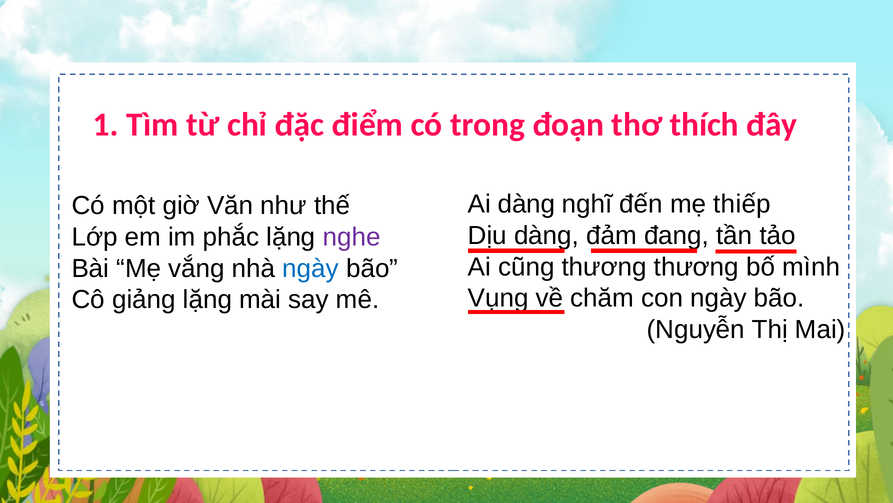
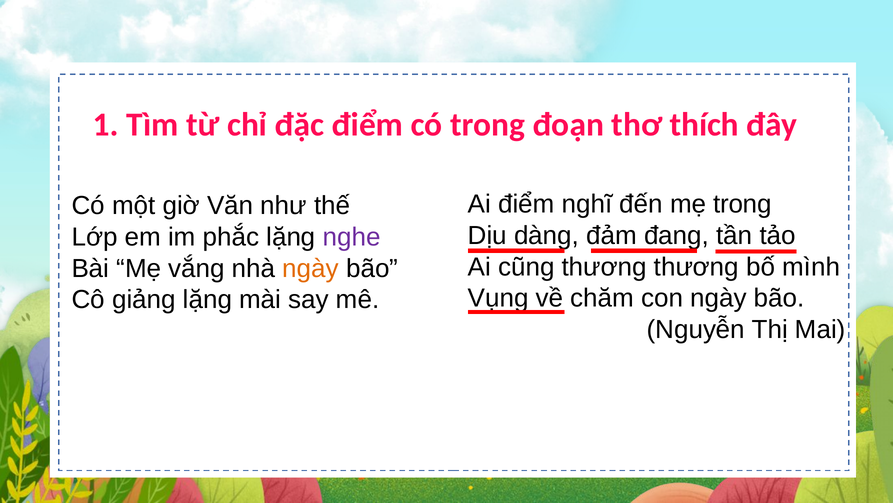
Ai dàng: dàng -> điểm
mẹ thiếp: thiếp -> trong
ngày at (311, 268) colour: blue -> orange
